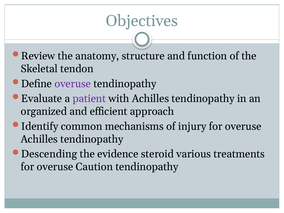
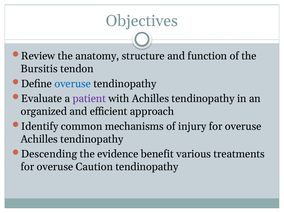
Skeletal: Skeletal -> Bursitis
overuse at (73, 84) colour: purple -> blue
steroid: steroid -> benefit
